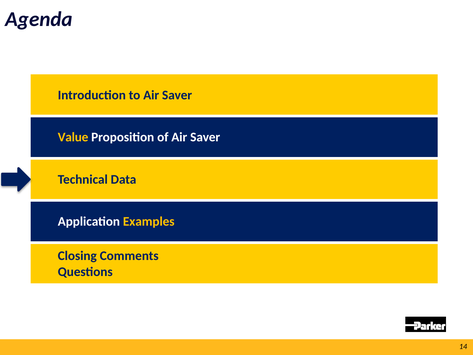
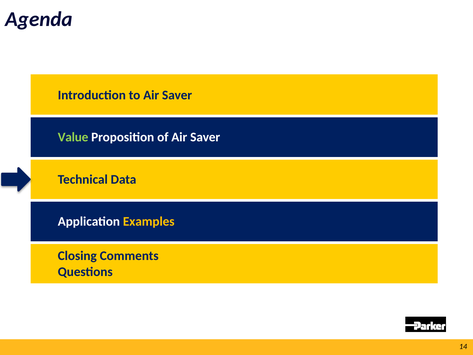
Value colour: yellow -> light green
